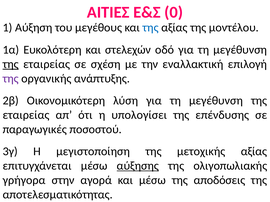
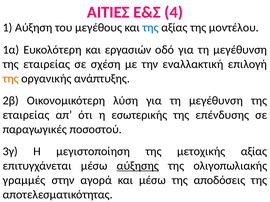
0: 0 -> 4
στελεχών: στελεχών -> εργασιών
της at (11, 64) underline: present -> none
της at (11, 79) colour: purple -> orange
υπολογίσει: υπολογίσει -> εσωτερικής
γρήγορα: γρήγορα -> γραμμές
